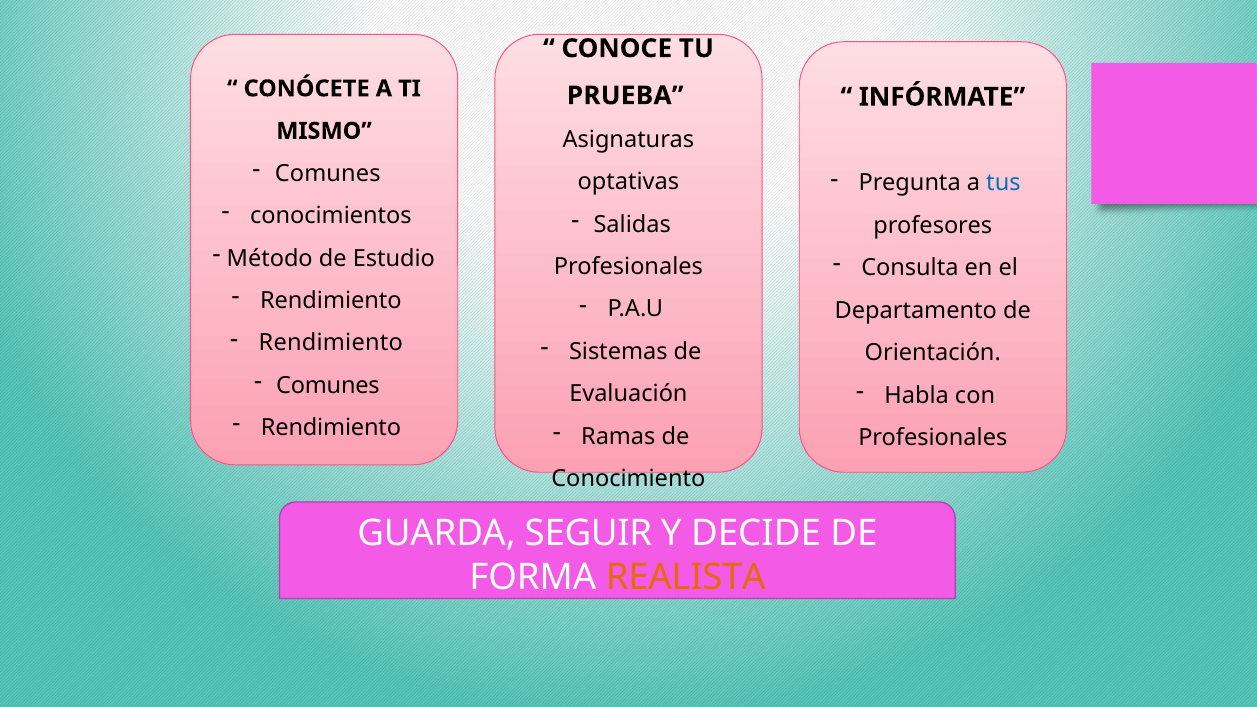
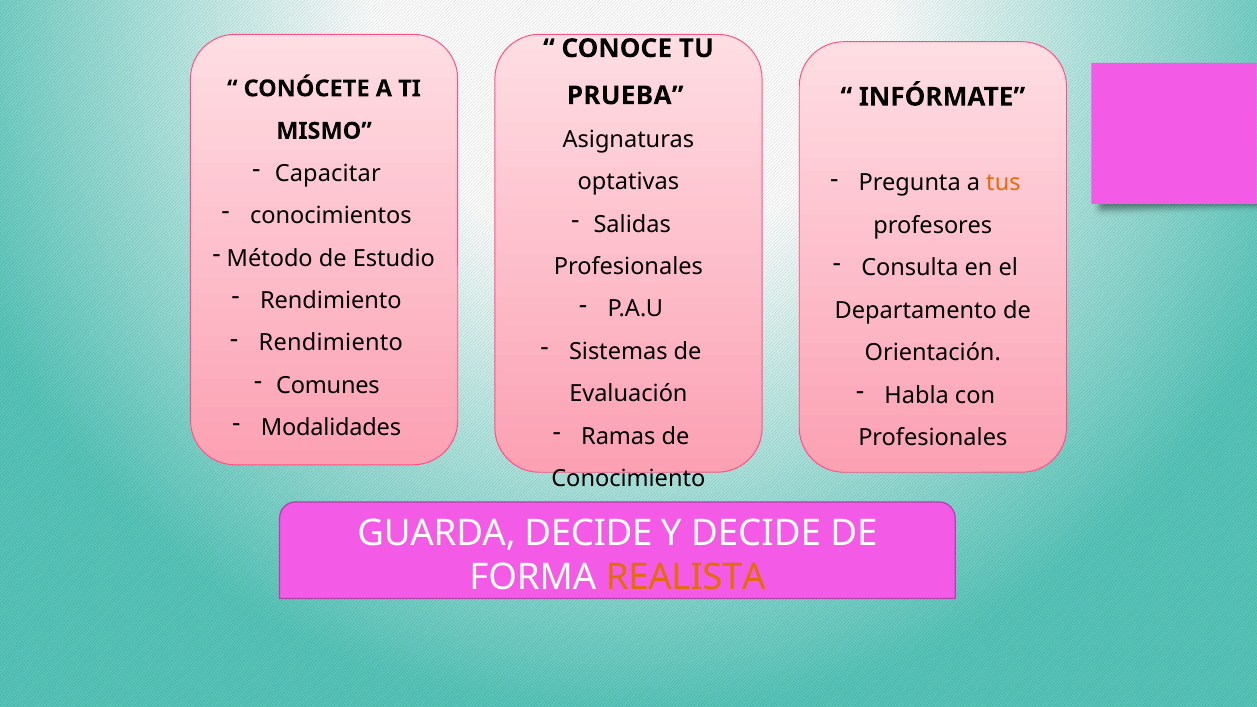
Comunes at (328, 173): Comunes -> Capacitar
tus colour: blue -> orange
Rendimiento at (331, 428): Rendimiento -> Modalidades
GUARDA SEGUIR: SEGUIR -> DECIDE
